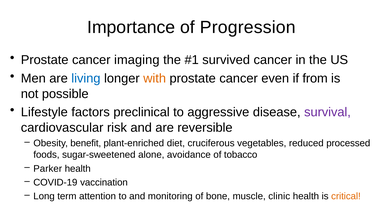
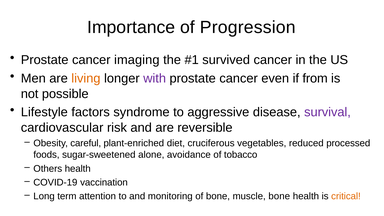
living colour: blue -> orange
with colour: orange -> purple
preclinical: preclinical -> syndrome
benefit: benefit -> careful
Parker: Parker -> Others
muscle clinic: clinic -> bone
